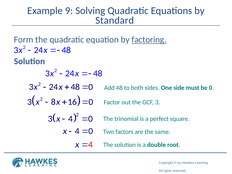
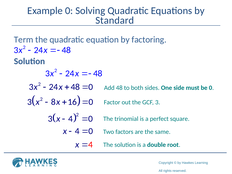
Example 9: 9 -> 0
Form: Form -> Term
factoring underline: present -> none
